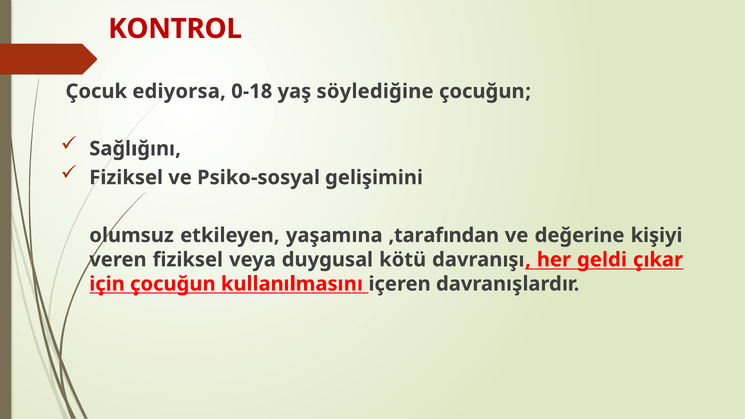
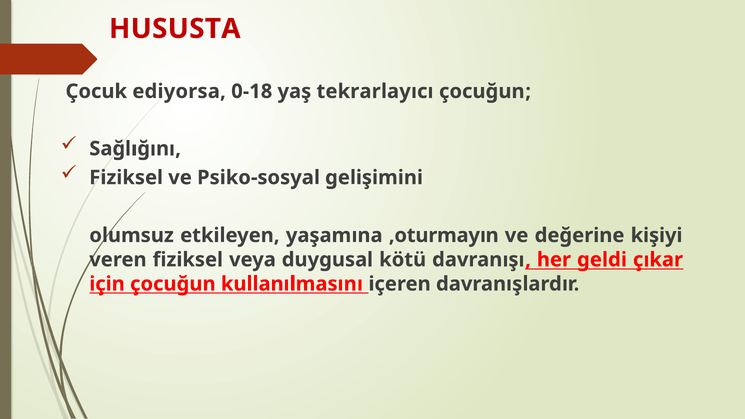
KONTROL: KONTROL -> HUSUSTA
söylediğine: söylediğine -> tekrarlayıcı
,tarafından: ,tarafından -> ,oturmayın
